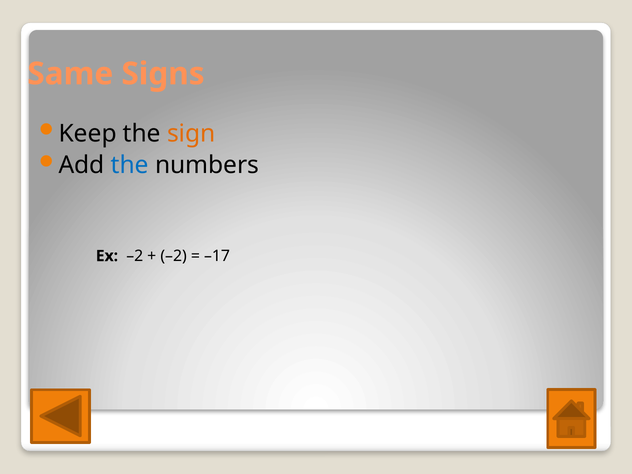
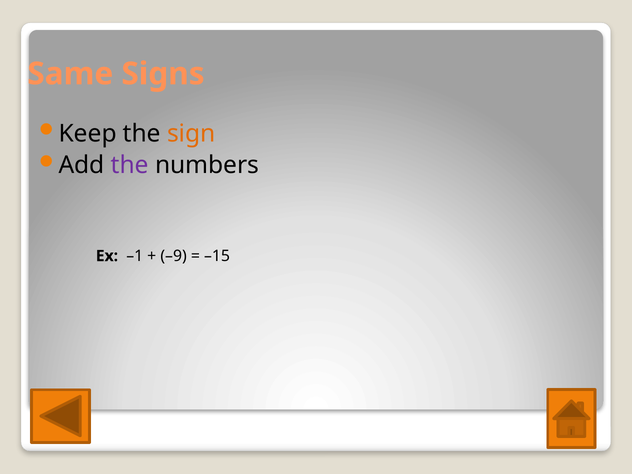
the at (130, 165) colour: blue -> purple
Ex –2: –2 -> –1
–2 at (174, 256): –2 -> –9
–17: –17 -> –15
